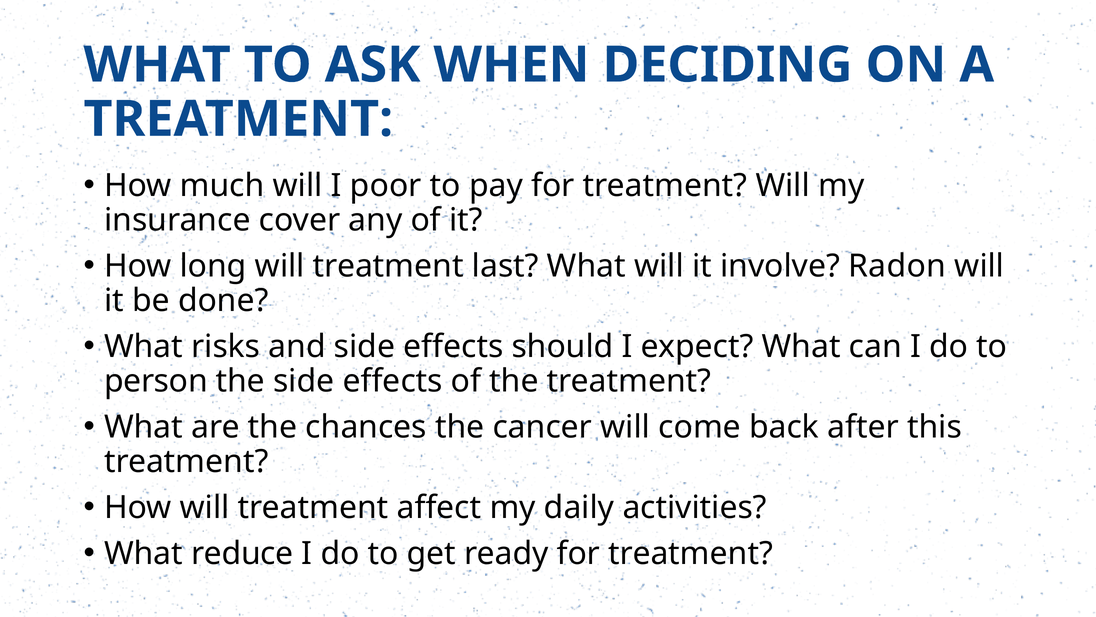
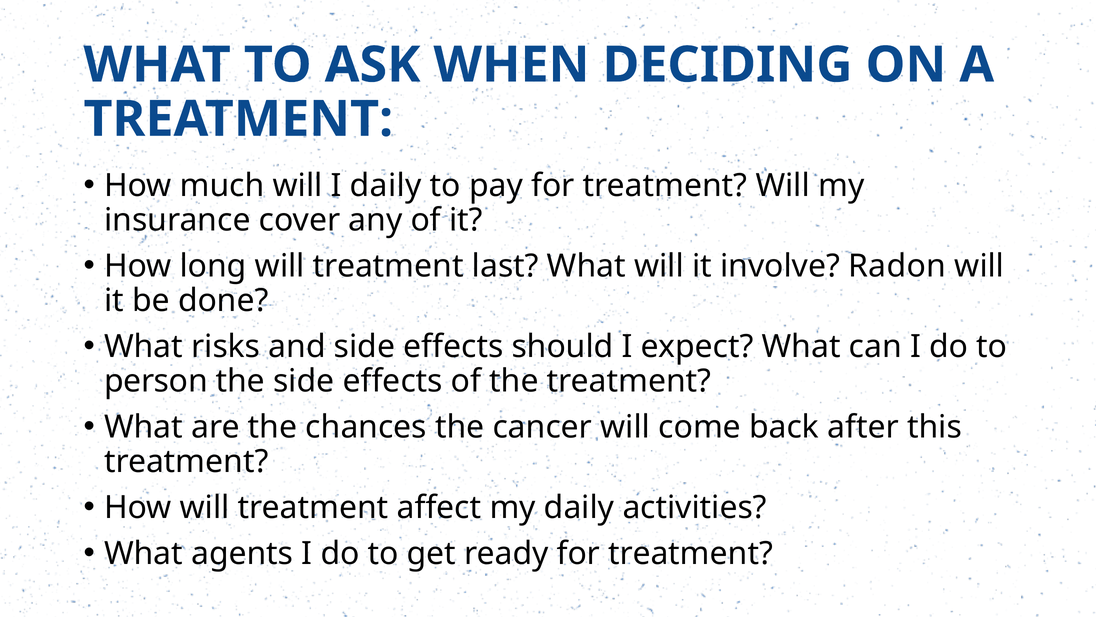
I poor: poor -> daily
reduce: reduce -> agents
